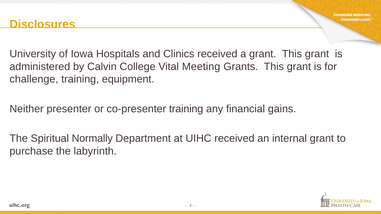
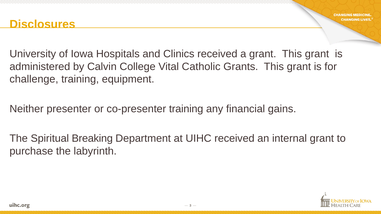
Meeting: Meeting -> Catholic
Normally: Normally -> Breaking
